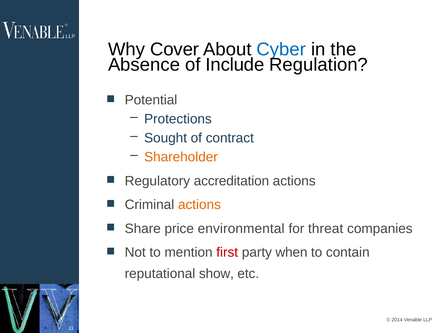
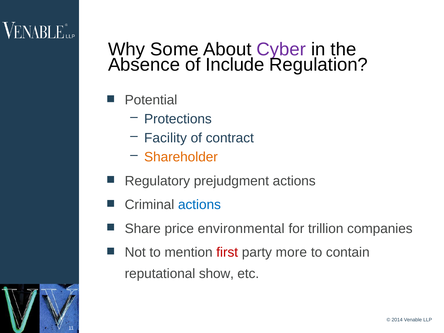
Cover: Cover -> Some
Cyber colour: blue -> purple
Sought: Sought -> Facility
accreditation: accreditation -> prejudgment
actions at (199, 205) colour: orange -> blue
threat: threat -> trillion
when: when -> more
